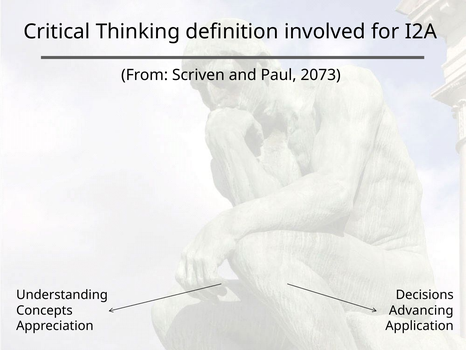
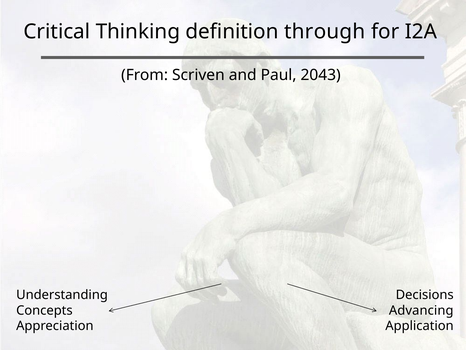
involved: involved -> through
2073: 2073 -> 2043
